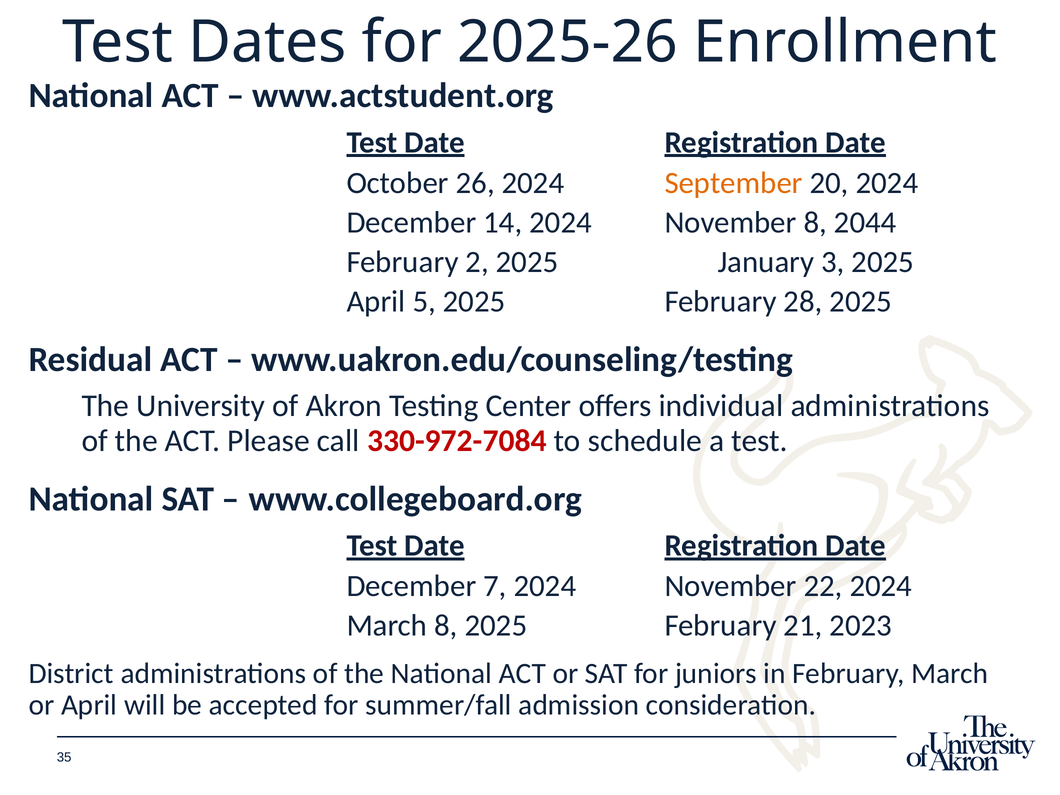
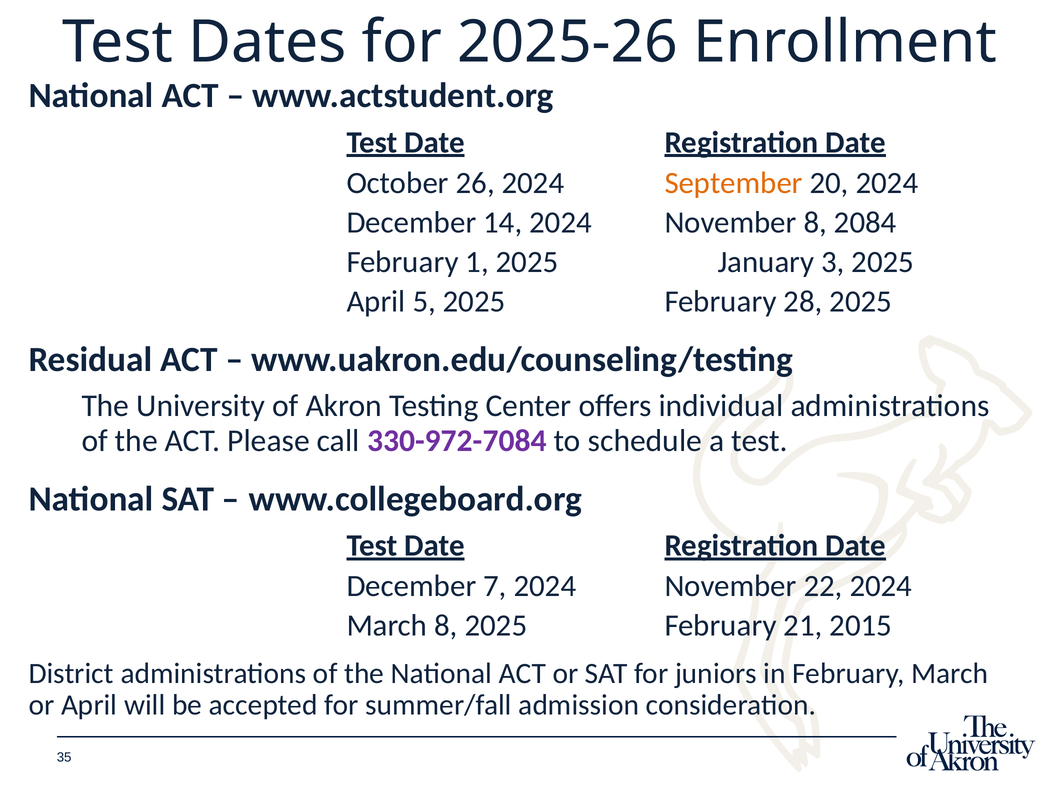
2044: 2044 -> 2084
2: 2 -> 1
330-972-7084 colour: red -> purple
2023: 2023 -> 2015
